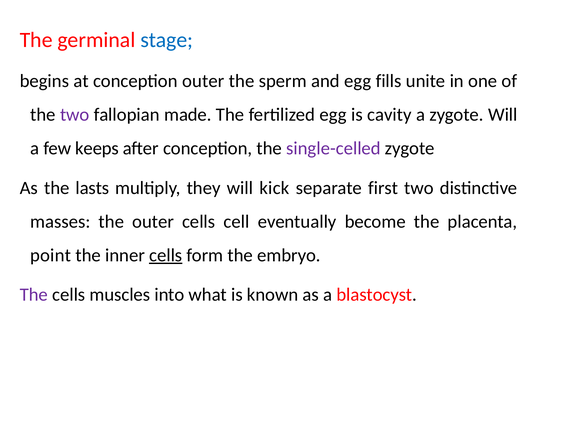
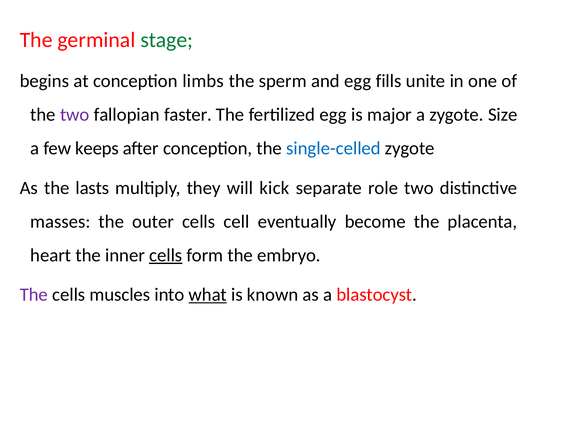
stage colour: blue -> green
conception outer: outer -> limbs
made: made -> faster
cavity: cavity -> major
zygote Will: Will -> Size
single-celled colour: purple -> blue
first: first -> role
point: point -> heart
what underline: none -> present
